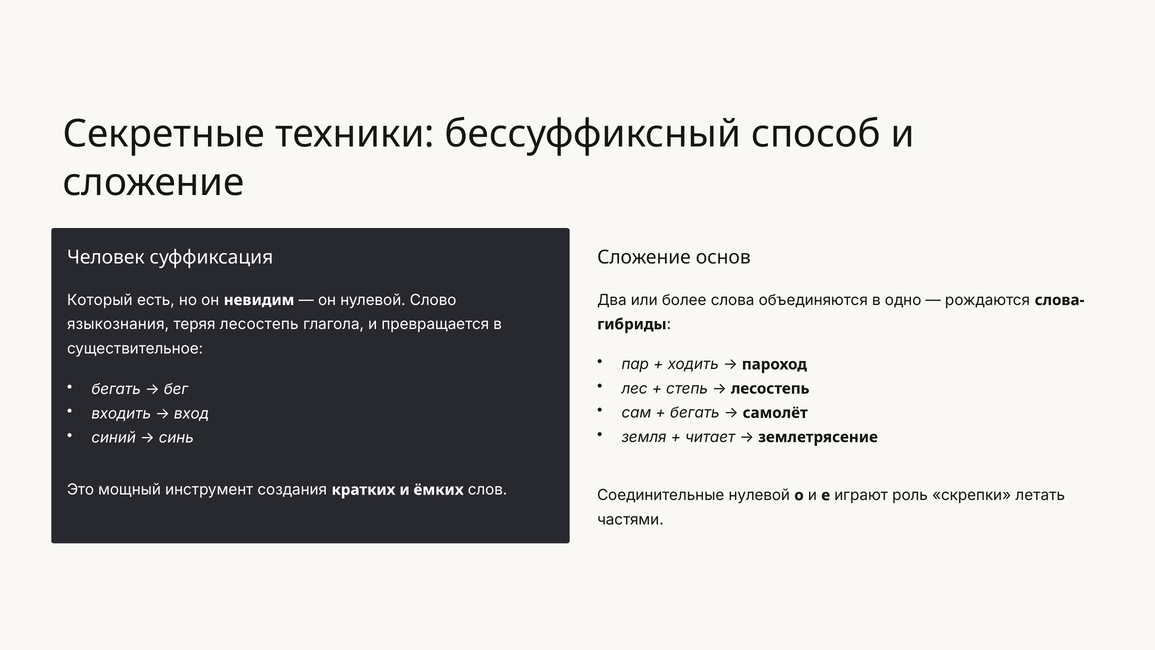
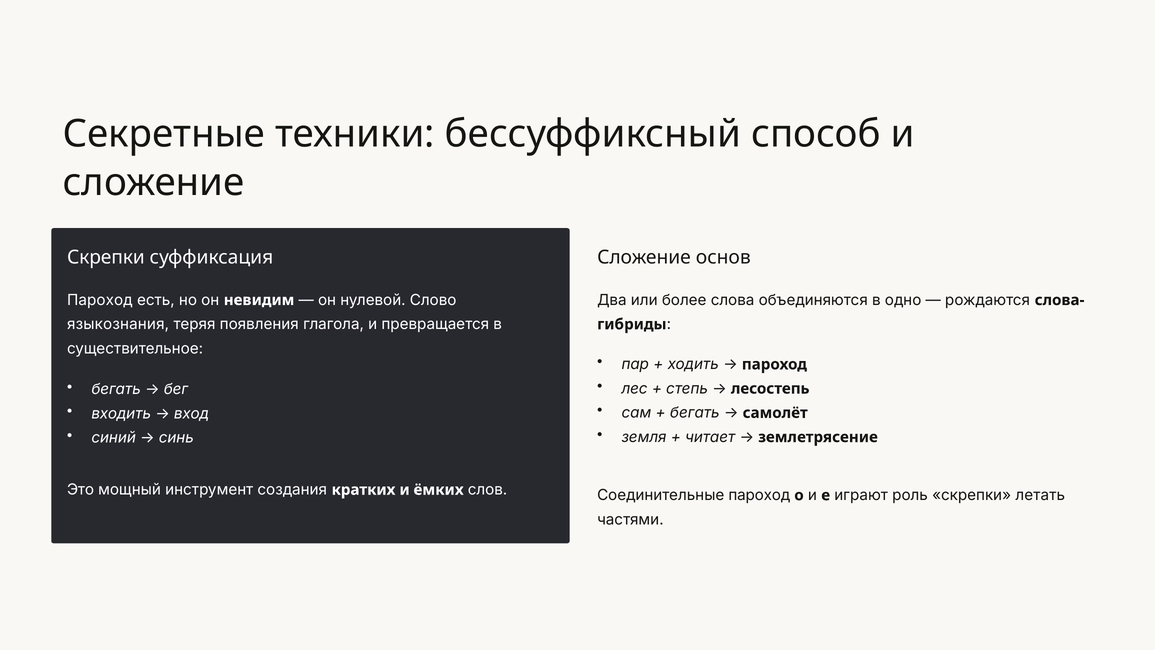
Человек at (106, 257): Человек -> Скрепки
Который at (100, 300): Который -> Пароход
теряя лесостепь: лесостепь -> появления
Соединительные нулевой: нулевой -> пароход
